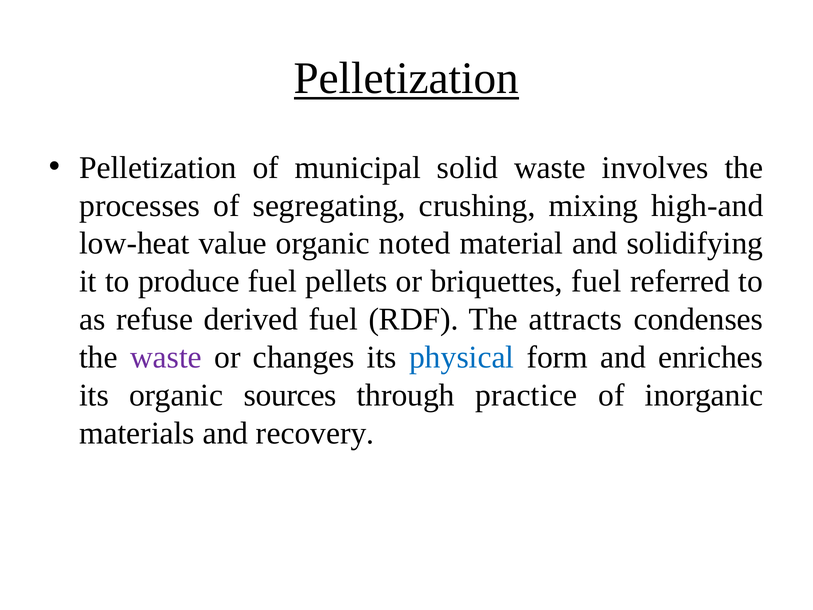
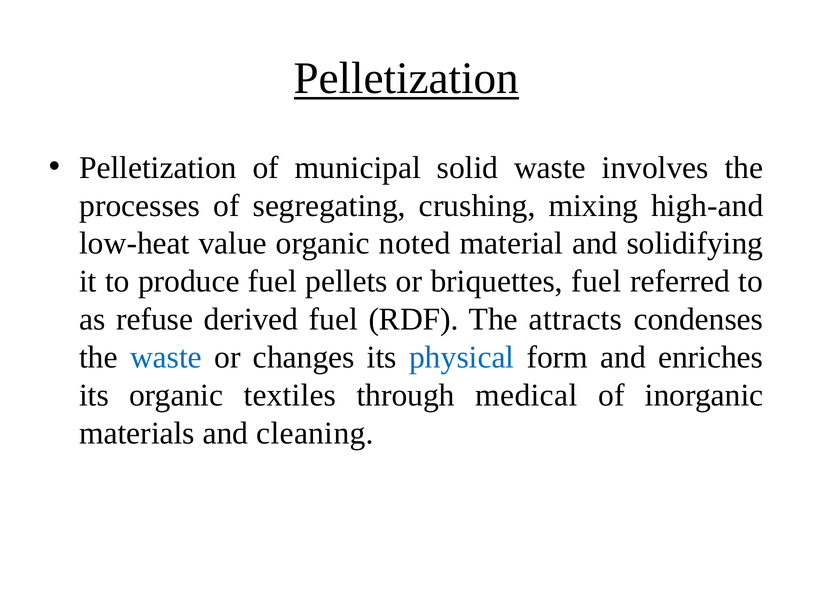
waste at (166, 357) colour: purple -> blue
sources: sources -> textiles
practice: practice -> medical
recovery: recovery -> cleaning
